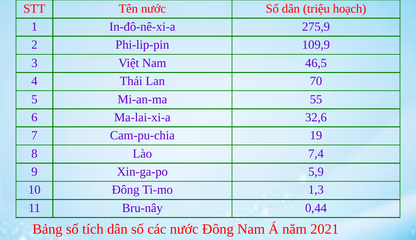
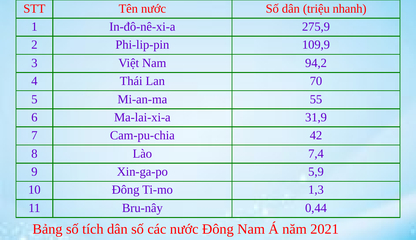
hoạch: hoạch -> nhanh
46,5: 46,5 -> 94,2
32,6: 32,6 -> 31,9
19: 19 -> 42
